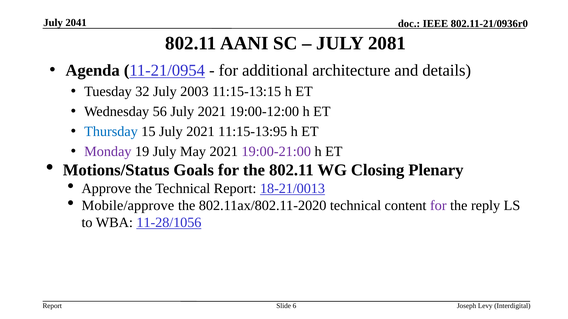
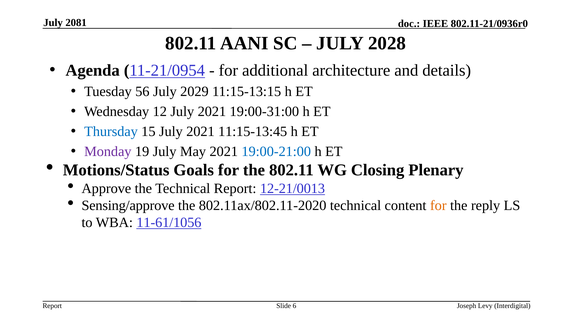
2041: 2041 -> 2081
2081: 2081 -> 2028
32: 32 -> 56
2003: 2003 -> 2029
56: 56 -> 12
19:00-12:00: 19:00-12:00 -> 19:00-31:00
11:15-13:95: 11:15-13:95 -> 11:15-13:45
19:00-21:00 colour: purple -> blue
18-21/0013: 18-21/0013 -> 12-21/0013
Mobile/approve: Mobile/approve -> Sensing/approve
for at (438, 206) colour: purple -> orange
11-28/1056: 11-28/1056 -> 11-61/1056
